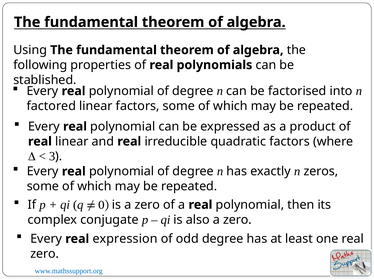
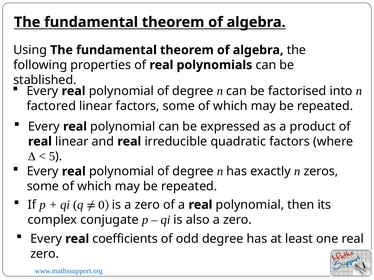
3: 3 -> 5
expression: expression -> coefficients
